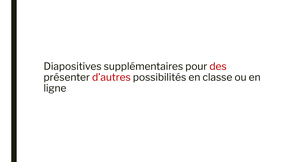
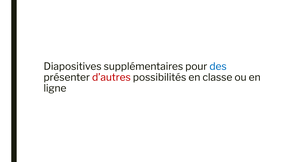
des colour: red -> blue
